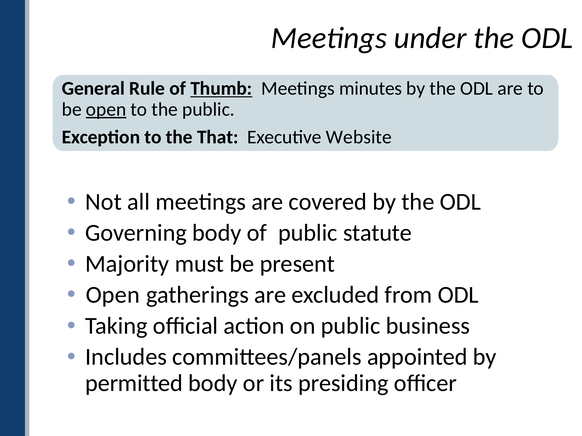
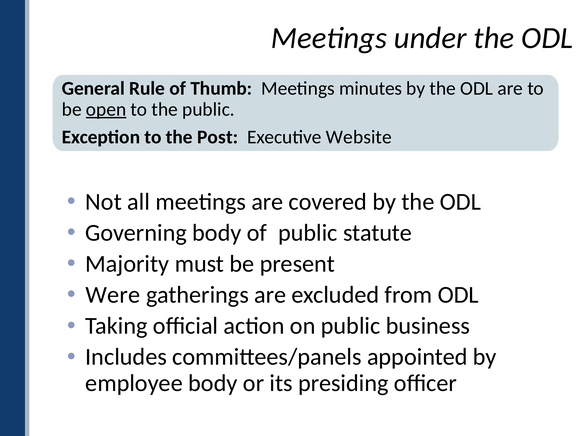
Thumb underline: present -> none
That: That -> Post
Open at (113, 295): Open -> Were
permitted: permitted -> employee
